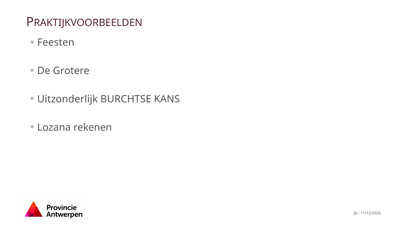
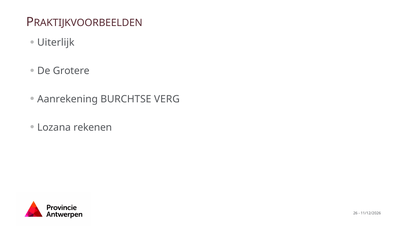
Feesten: Feesten -> Uiterlijk
Uitzonderlijk: Uitzonderlijk -> Aanrekening
KANS: KANS -> VERG
